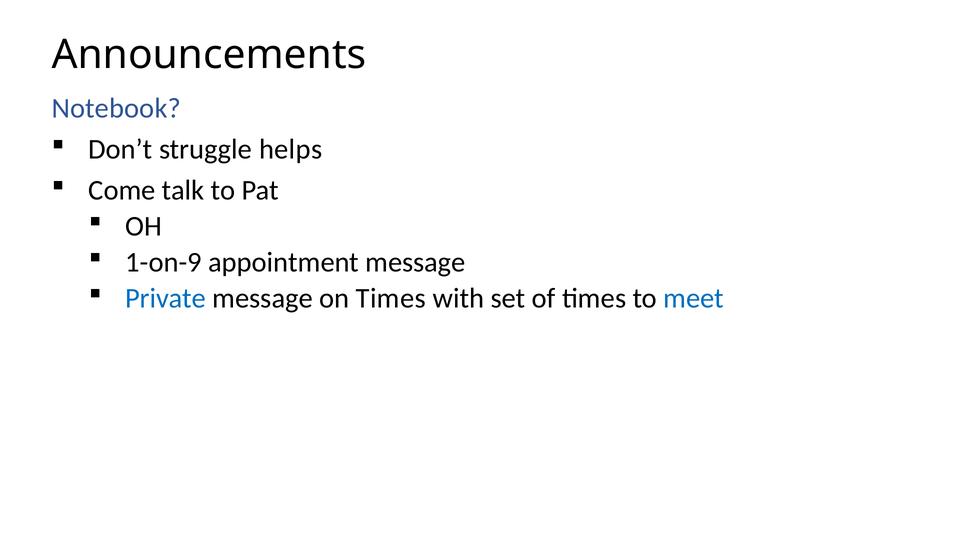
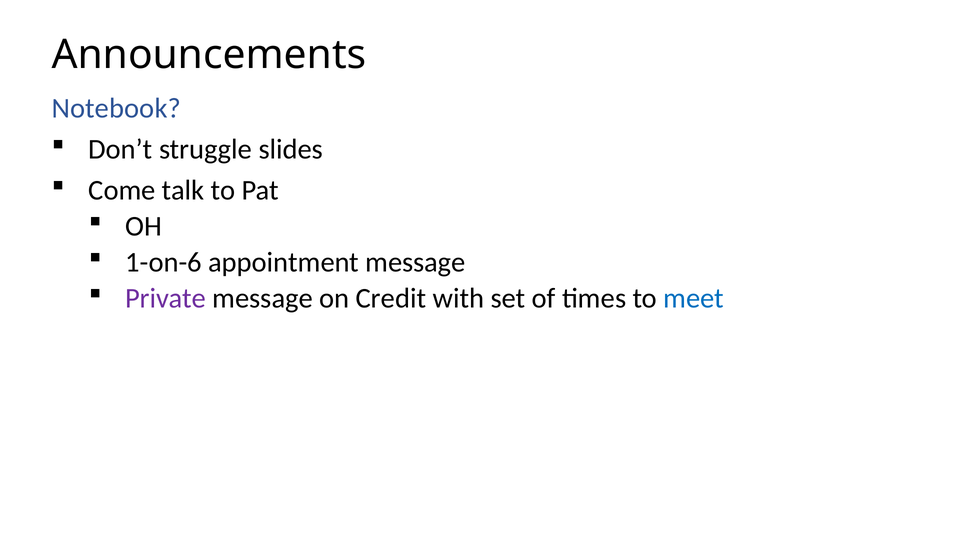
helps: helps -> slides
1-on-9: 1-on-9 -> 1-on-6
Private colour: blue -> purple
on Times: Times -> Credit
